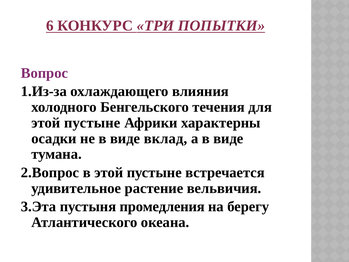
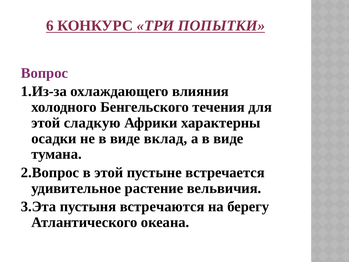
пустыне at (92, 123): пустыне -> сладкую
промедления: промедления -> встречаются
